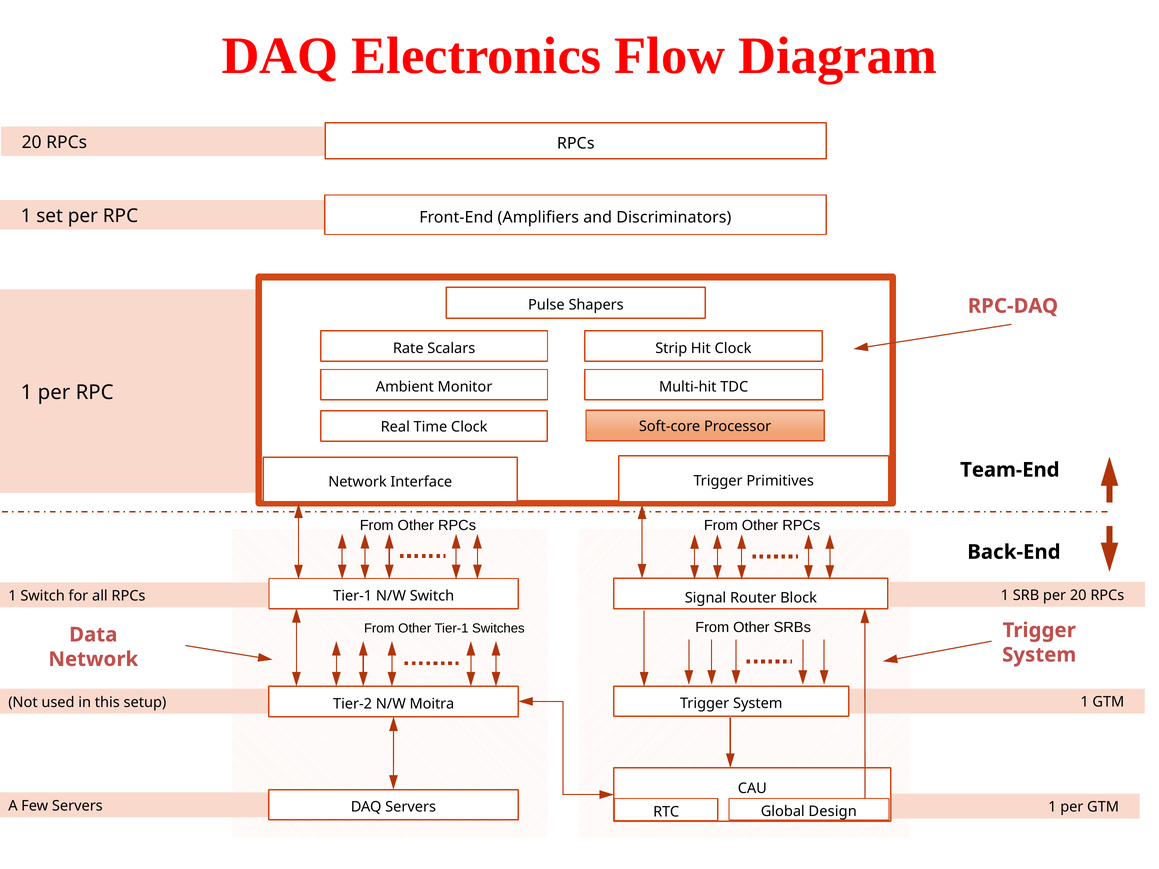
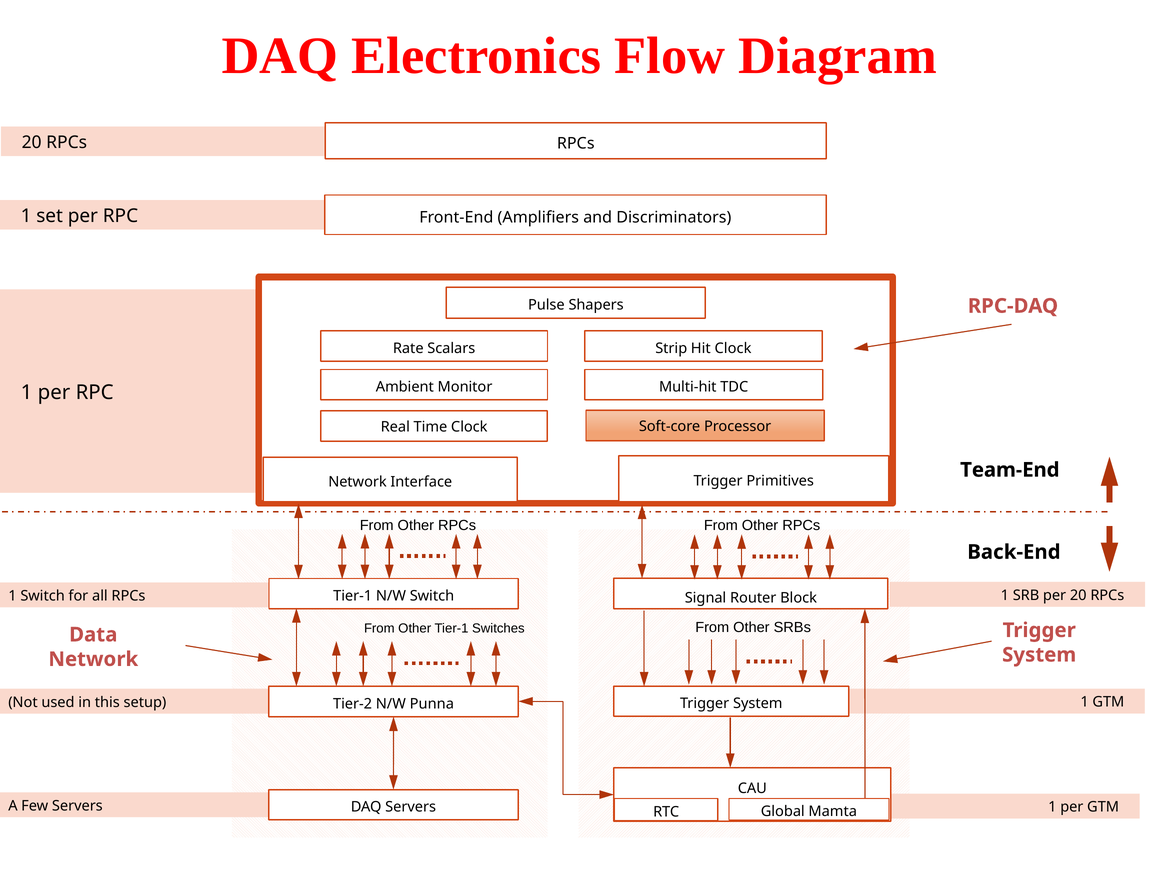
Moitra: Moitra -> Punna
Design: Design -> Mamta
